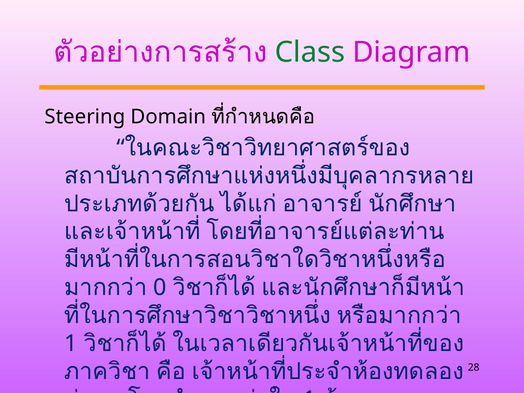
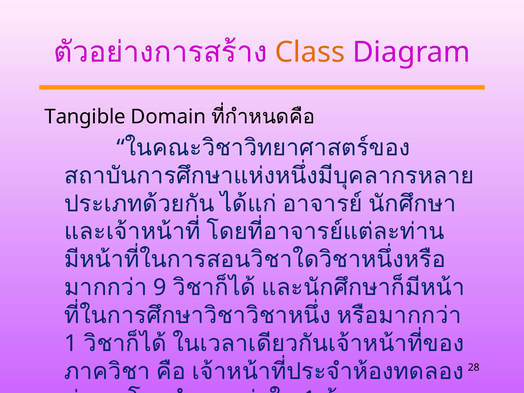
Class colour: green -> orange
Steering: Steering -> Tangible
0: 0 -> 9
